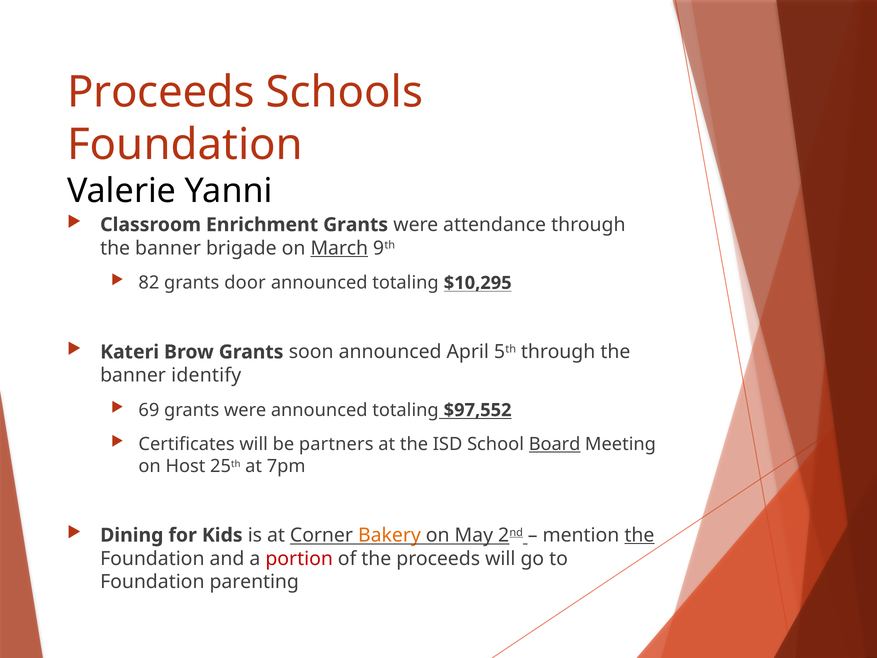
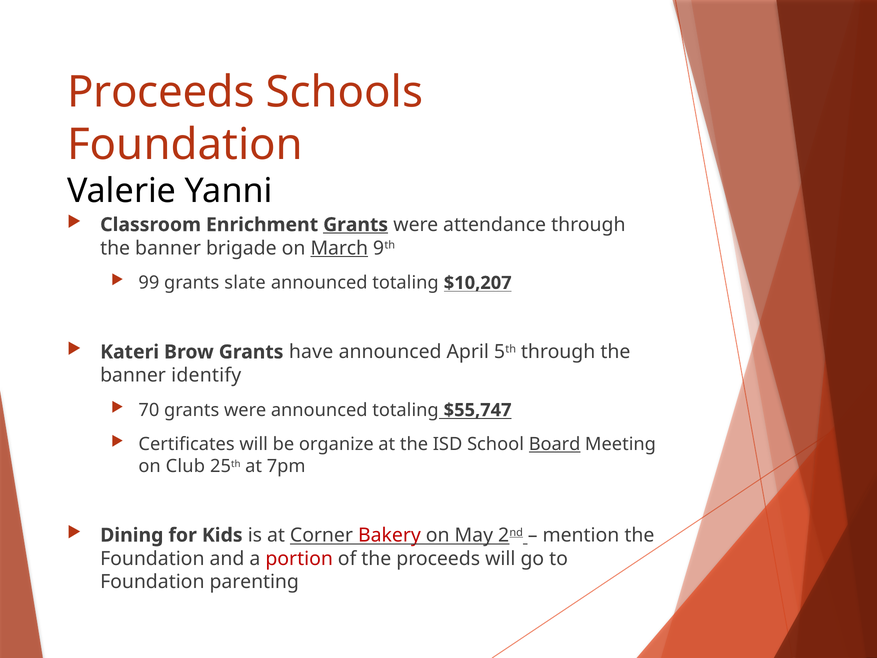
Grants at (356, 225) underline: none -> present
82: 82 -> 99
door: door -> slate
$10,295: $10,295 -> $10,207
soon: soon -> have
69: 69 -> 70
$97,552: $97,552 -> $55,747
partners: partners -> organize
Host: Host -> Club
Bakery colour: orange -> red
the at (639, 535) underline: present -> none
